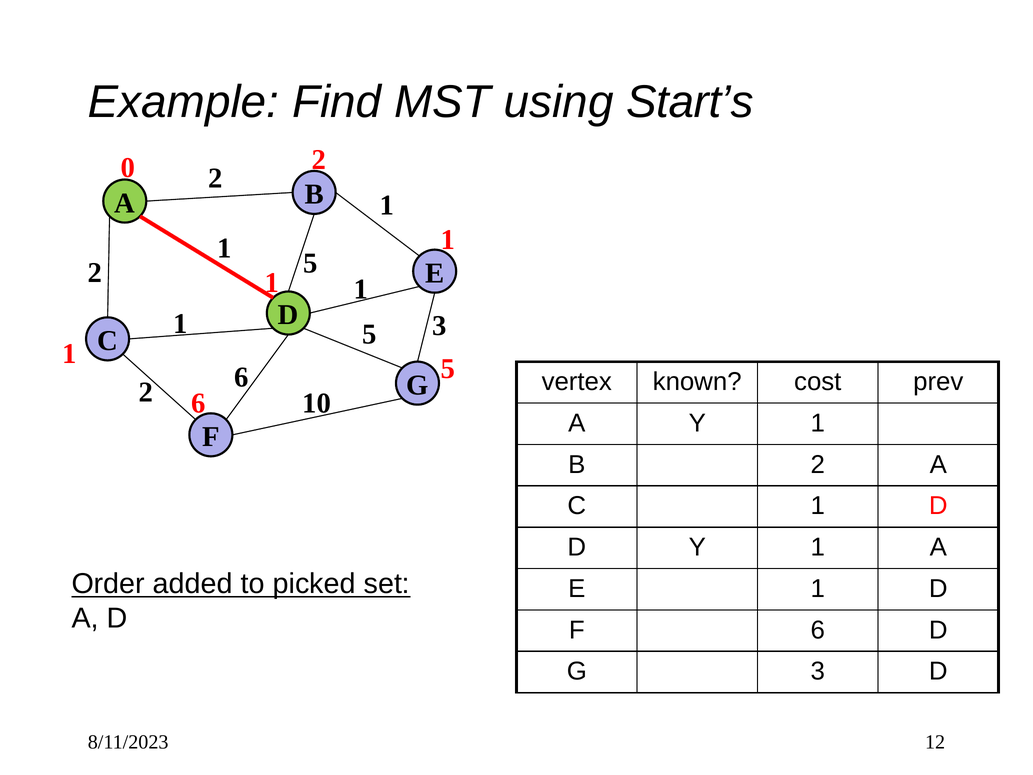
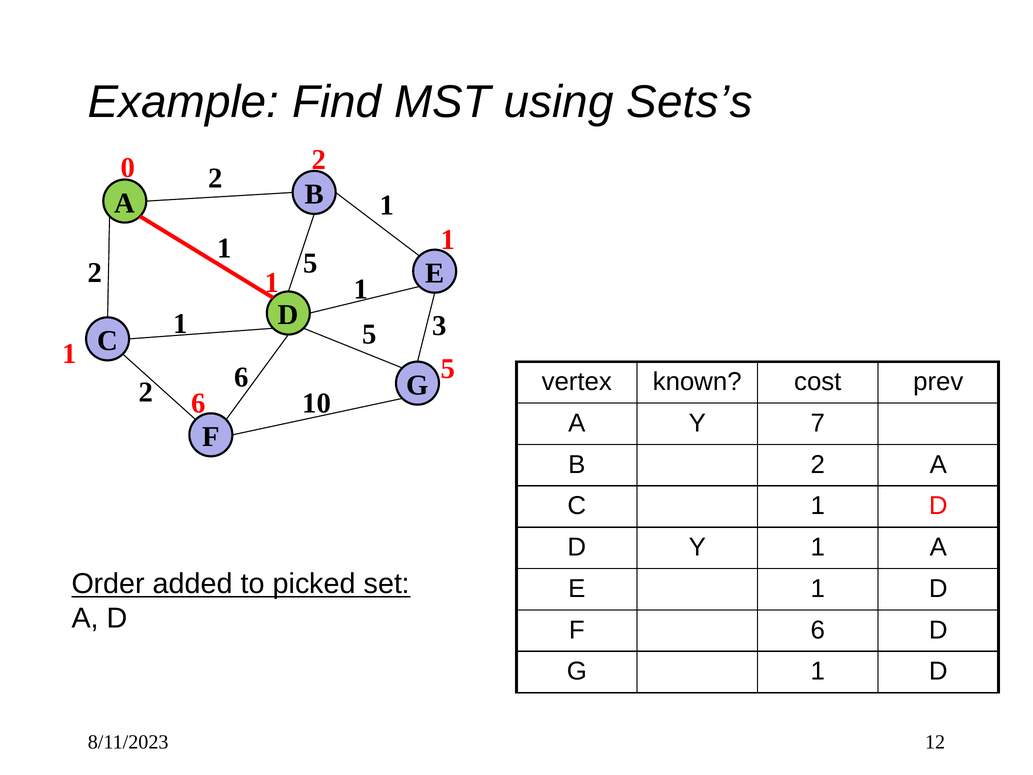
Start’s: Start’s -> Sets’s
A Y 1: 1 -> 7
G 3: 3 -> 1
